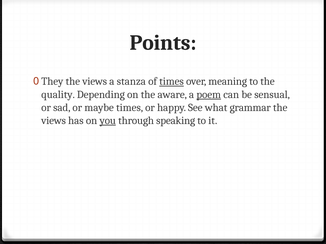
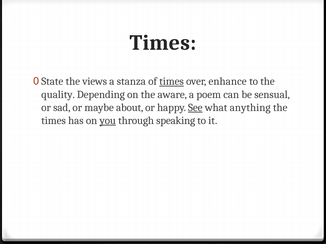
Points at (163, 43): Points -> Times
They: They -> State
meaning: meaning -> enhance
poem underline: present -> none
maybe times: times -> about
See underline: none -> present
grammar: grammar -> anything
views at (54, 121): views -> times
